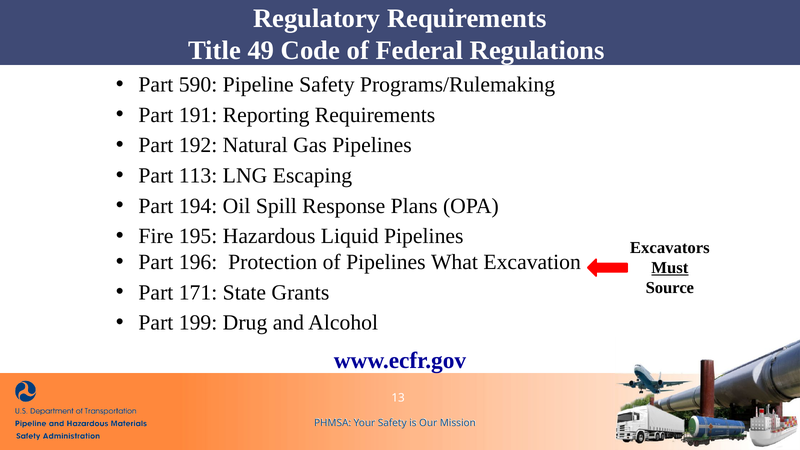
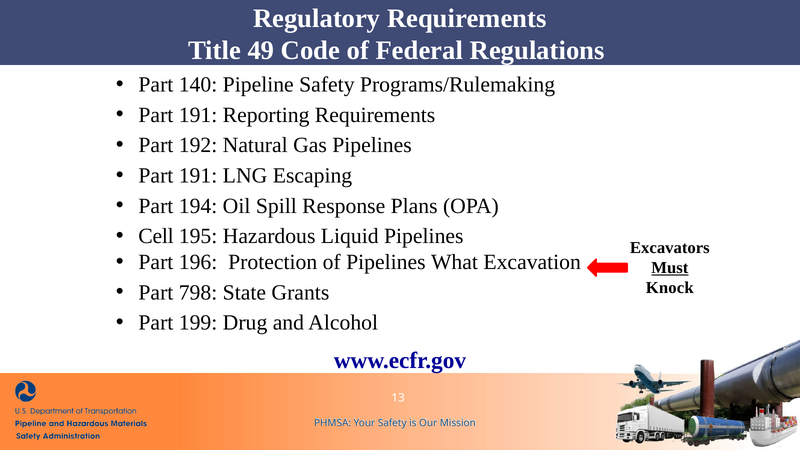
590: 590 -> 140
113 at (198, 176): 113 -> 191
Fire: Fire -> Cell
Source: Source -> Knock
171: 171 -> 798
